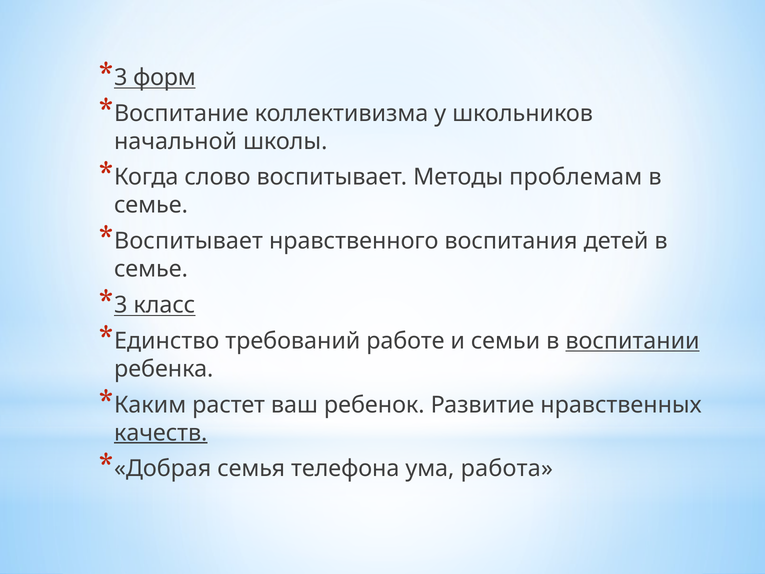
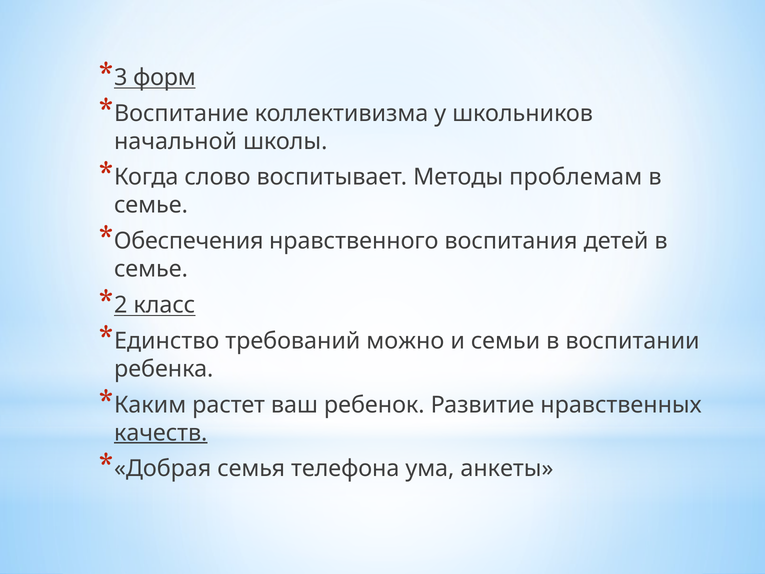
Воспитывает at (189, 241): Воспитывает -> Обеспечения
3 at (121, 305): 3 -> 2
работе: работе -> можно
воспитании underline: present -> none
работа: работа -> анкеты
